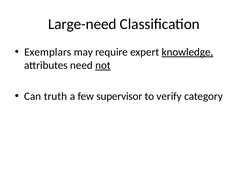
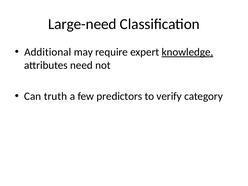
Exemplars: Exemplars -> Additional
not underline: present -> none
supervisor: supervisor -> predictors
